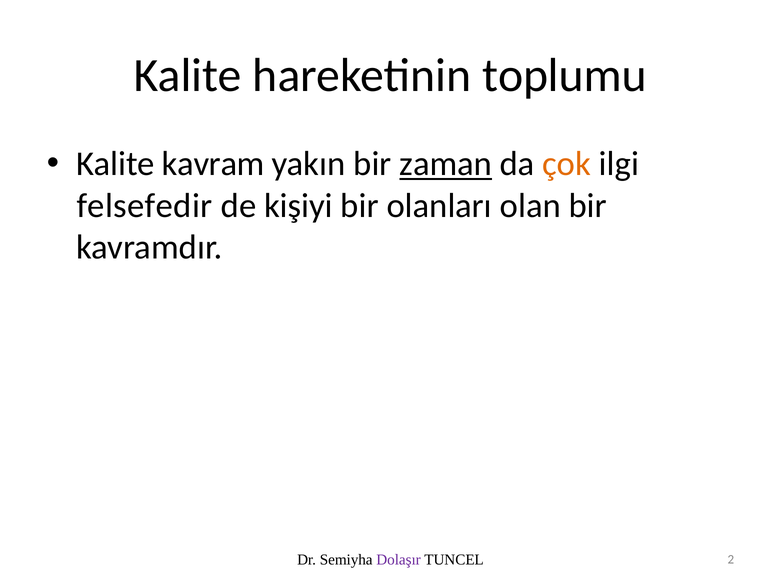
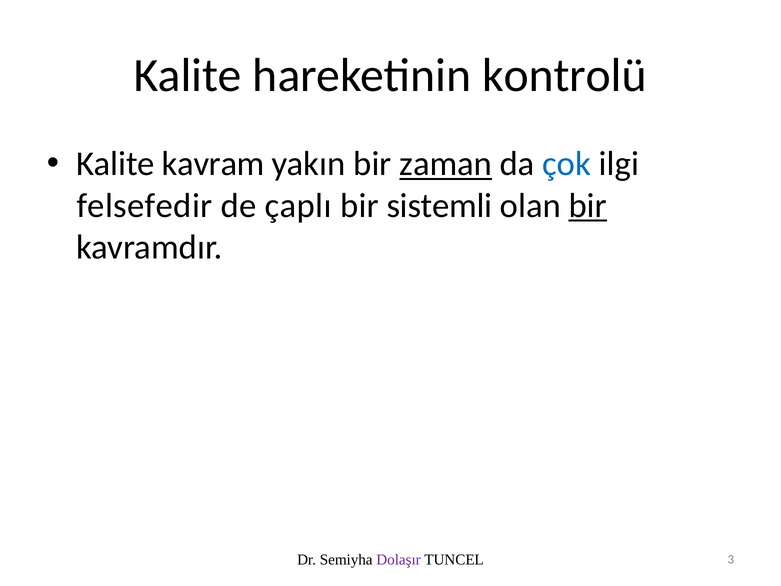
toplumu: toplumu -> kontrolü
çok colour: orange -> blue
kişiyi: kişiyi -> çaplı
olanları: olanları -> sistemli
bir at (588, 206) underline: none -> present
2: 2 -> 3
